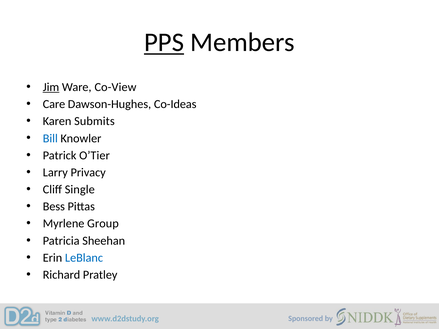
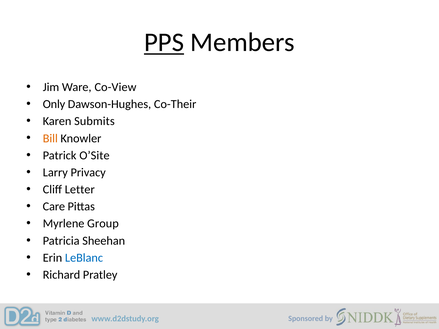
Jim underline: present -> none
Care: Care -> Only
Co-Ideas: Co-Ideas -> Co-Their
Bill colour: blue -> orange
O’Tier: O’Tier -> O’Site
Single: Single -> Letter
Bess: Bess -> Care
